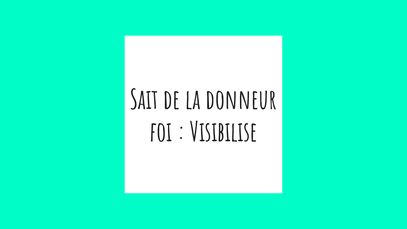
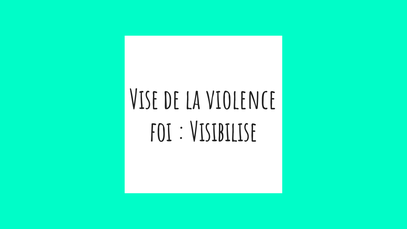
Sait: Sait -> Vise
donneur: donneur -> violence
